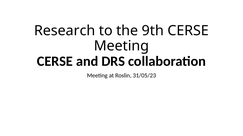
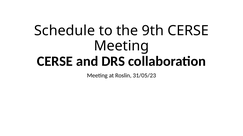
Research: Research -> Schedule
